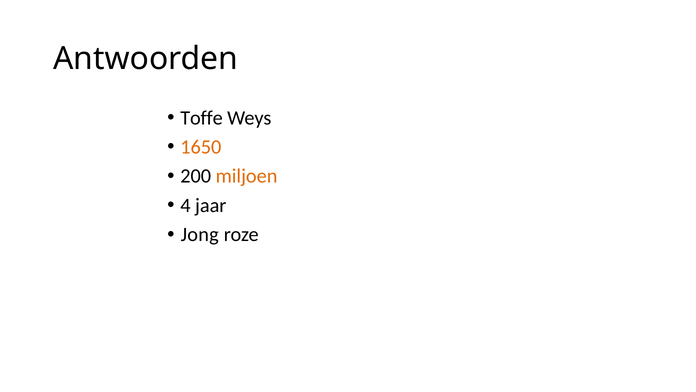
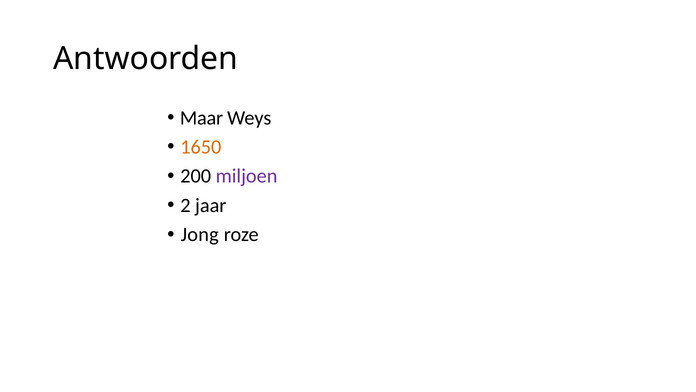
Toffe: Toffe -> Maar
miljoen colour: orange -> purple
4: 4 -> 2
